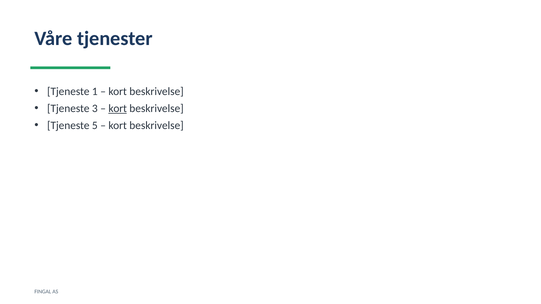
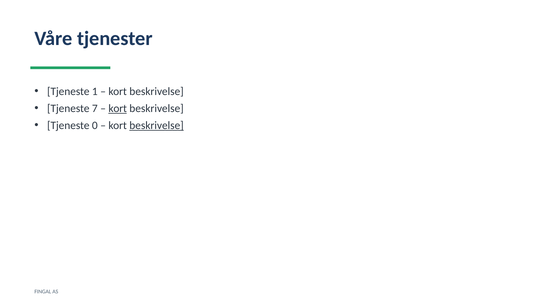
3: 3 -> 7
5: 5 -> 0
beskrivelse at (157, 125) underline: none -> present
